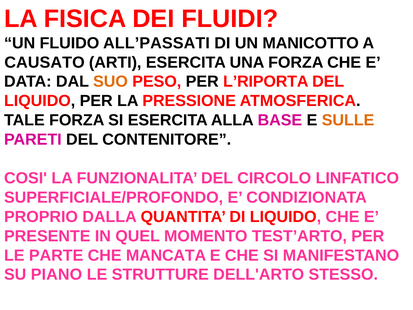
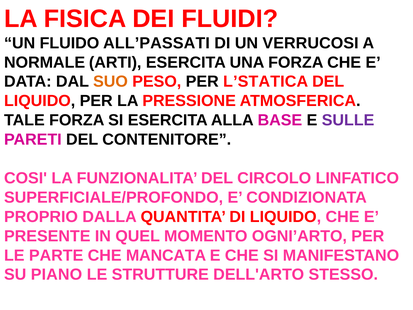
MANICOTTO: MANICOTTO -> VERRUCOSI
CAUSATO: CAUSATO -> NORMALE
L’RIPORTA: L’RIPORTA -> L’STATICA
SULLE colour: orange -> purple
TEST’ARTO: TEST’ARTO -> OGNI’ARTO
